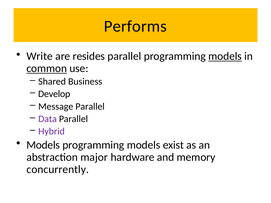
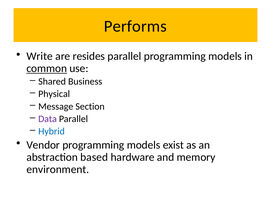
models at (225, 56) underline: present -> none
Develop: Develop -> Physical
Message Parallel: Parallel -> Section
Hybrid colour: purple -> blue
Models at (43, 145): Models -> Vendor
major: major -> based
concurrently: concurrently -> environment
